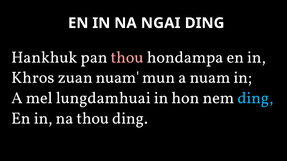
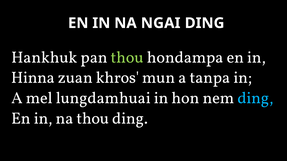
thou at (127, 57) colour: pink -> light green
Khros: Khros -> Hinna
zuan nuam: nuam -> khros
a nuam: nuam -> tanpa
